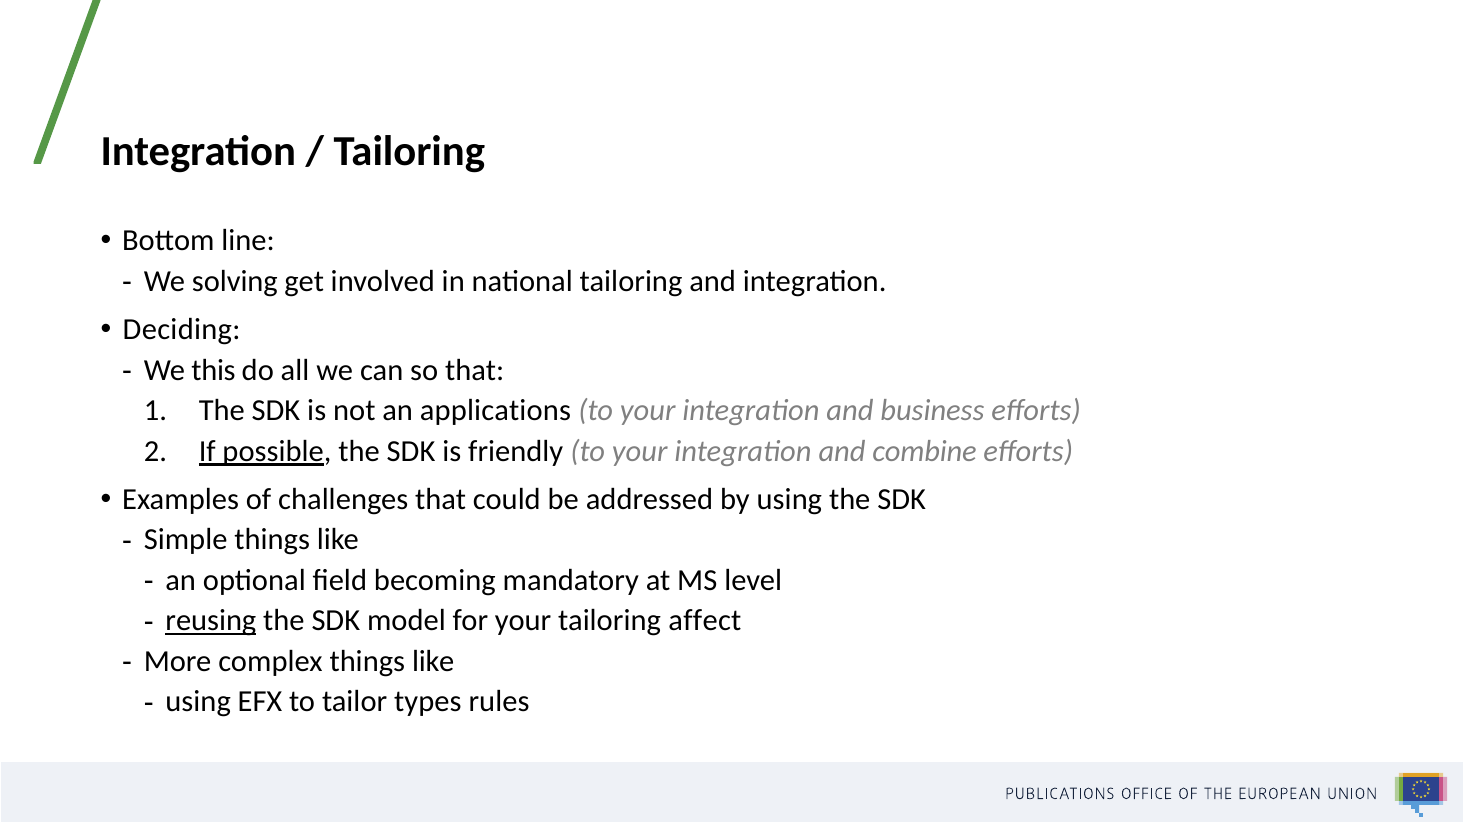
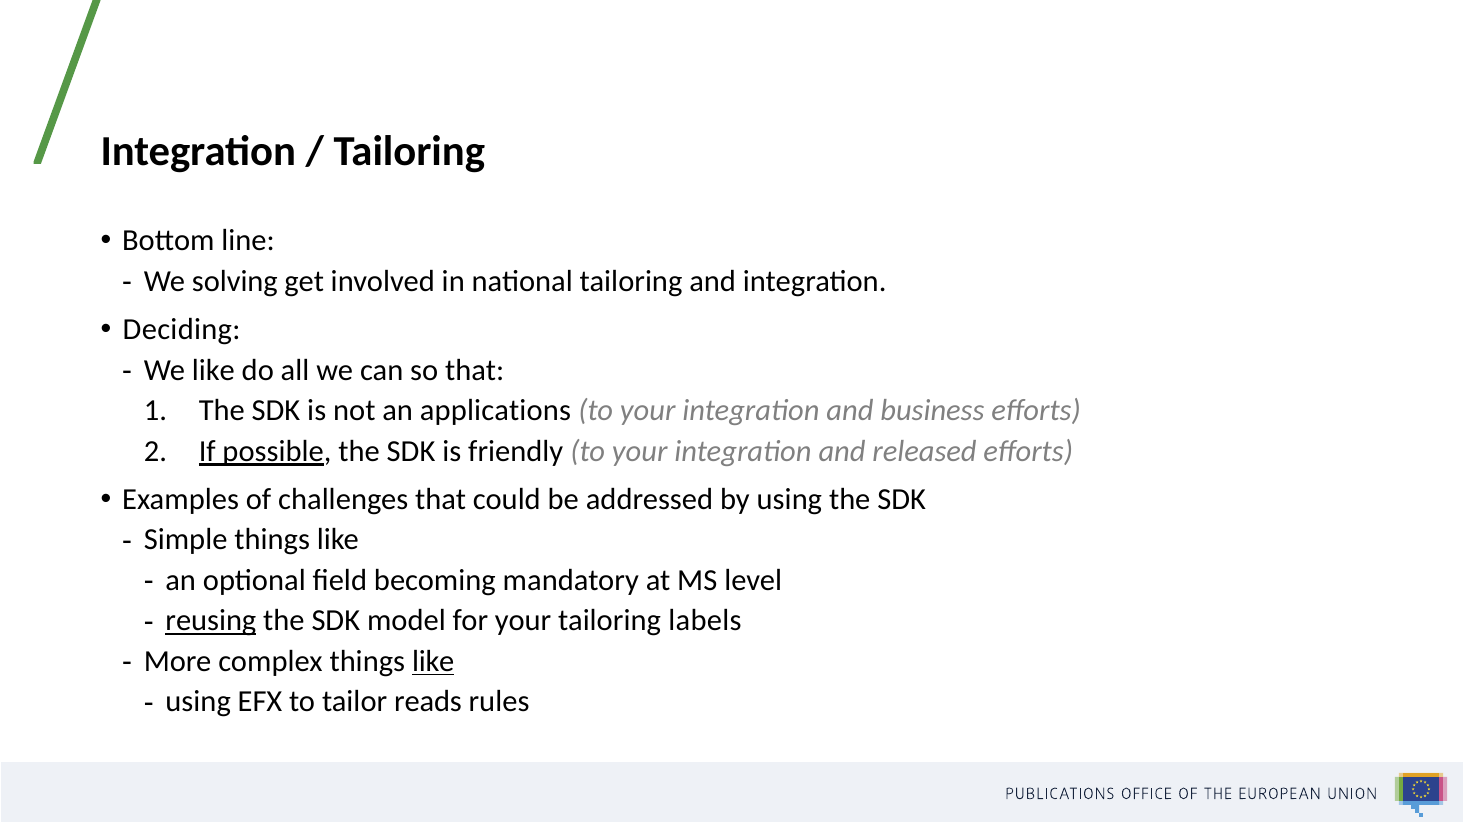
We this: this -> like
combine: combine -> released
affect: affect -> labels
like at (433, 662) underline: none -> present
types: types -> reads
